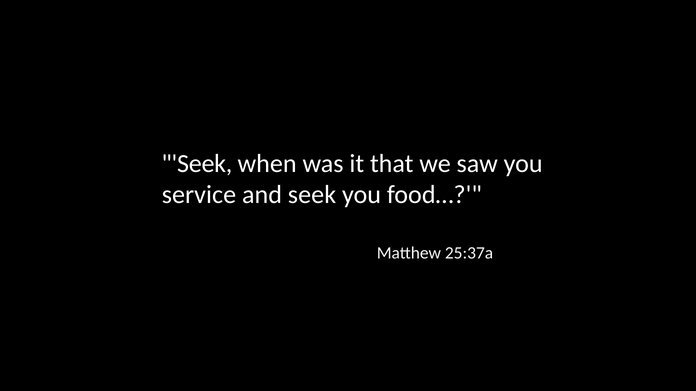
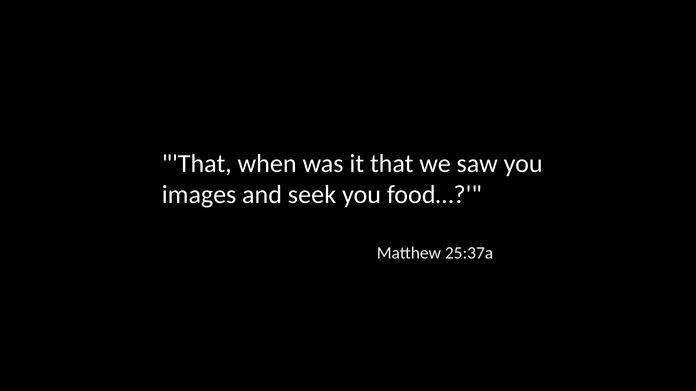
Seek at (197, 164): Seek -> That
service: service -> images
